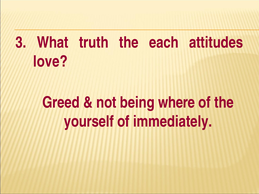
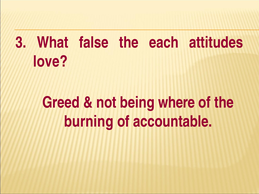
truth: truth -> false
yourself: yourself -> burning
immediately: immediately -> accountable
